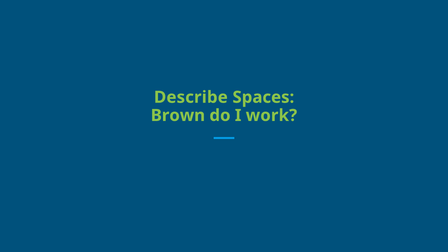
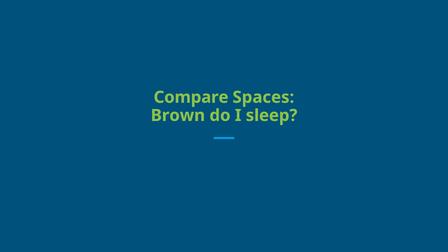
Describe: Describe -> Compare
work: work -> sleep
